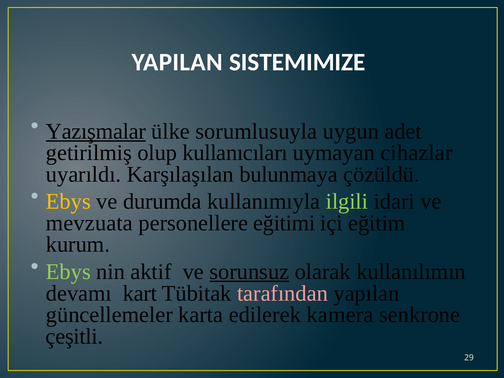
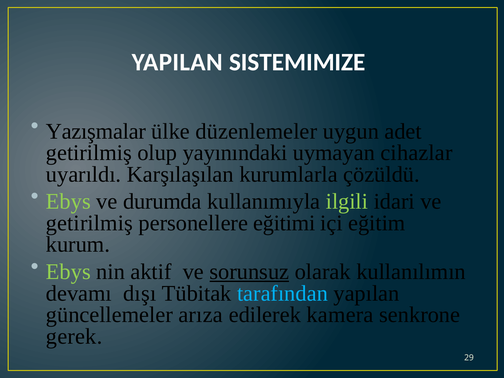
Yazışmalar underline: present -> none
sorumlusuyla: sorumlusuyla -> düzenlemeler
kullanıcıları: kullanıcıları -> yayınındaki
bulunmaya: bulunmaya -> kurumlarla
Ebys at (68, 202) colour: yellow -> light green
mevzuata at (89, 223): mevzuata -> getirilmiş
kart: kart -> dışı
tarafından colour: pink -> light blue
karta: karta -> arıza
çeşitli: çeşitli -> gerek
